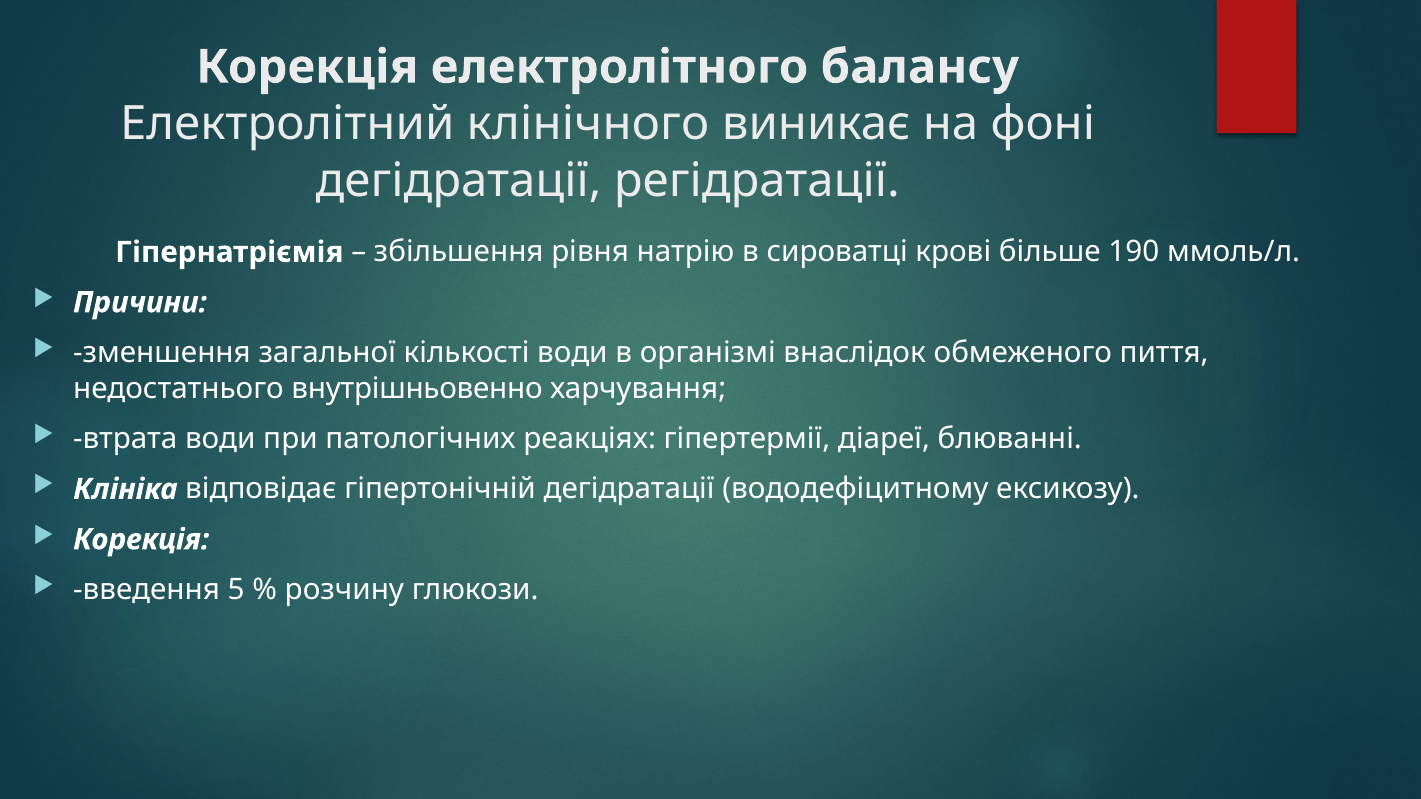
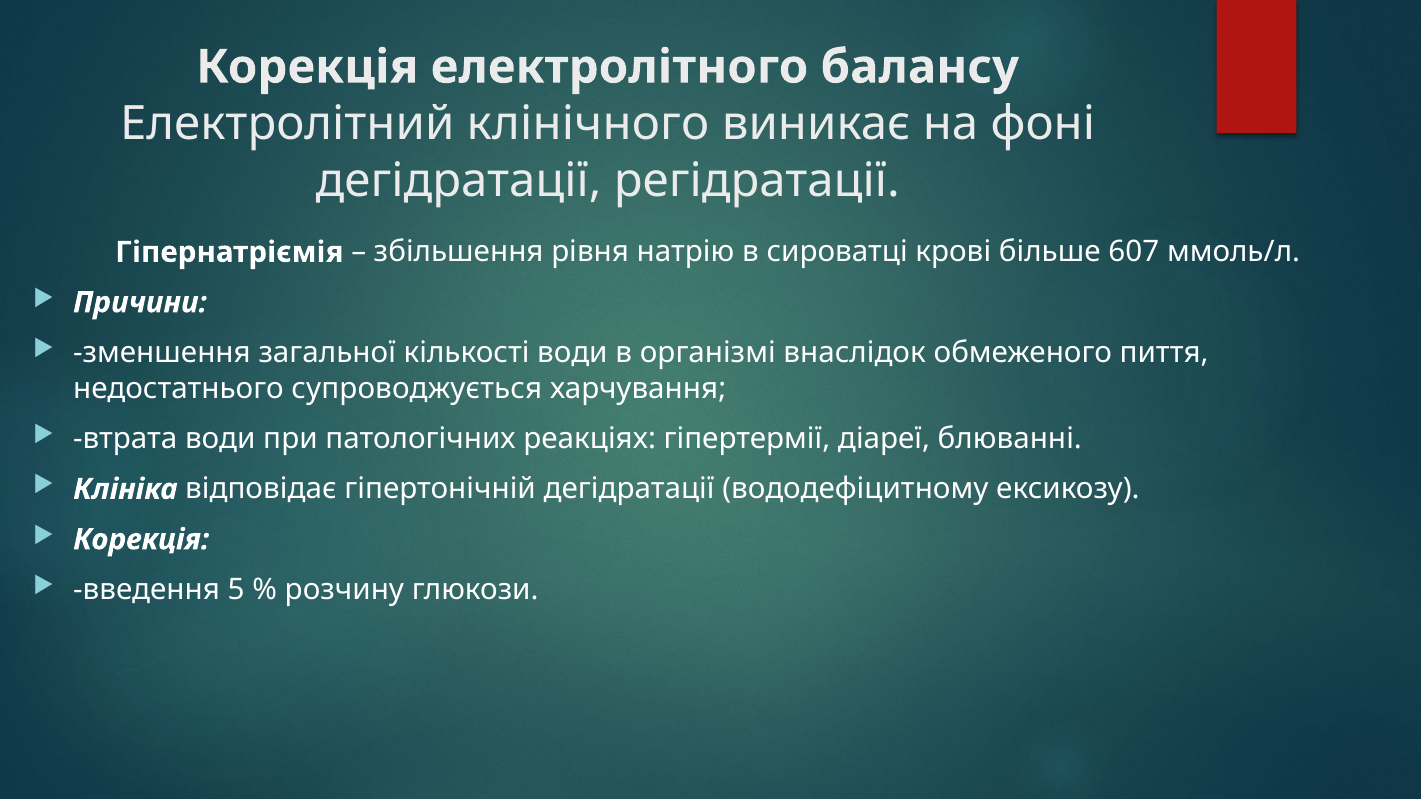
190: 190 -> 607
внутрішньовенно: внутрішньовенно -> супроводжується
